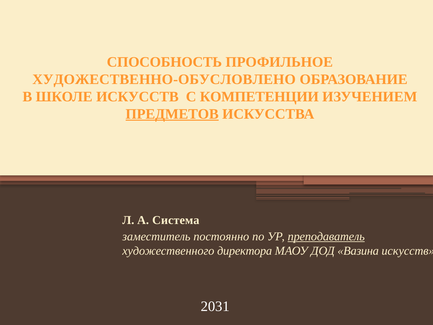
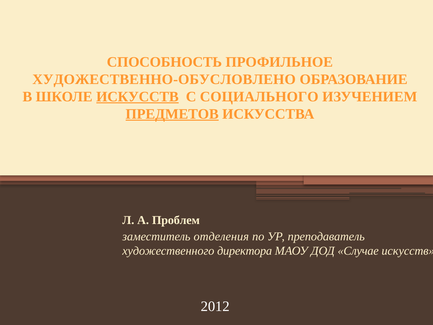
ИСКУССТВ at (137, 97) underline: none -> present
КОМПЕТЕНЦИИ: КОМПЕТЕНЦИИ -> СОЦИАЛЬНОГО
Система: Система -> Проблем
постоянно: постоянно -> отделения
преподаватель underline: present -> none
Вазина: Вазина -> Случае
2031: 2031 -> 2012
